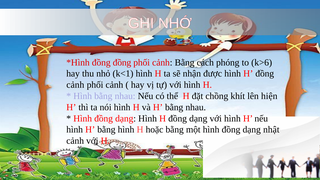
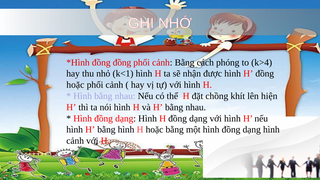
k>6: k>6 -> k>4
cảnh at (75, 85): cảnh -> hoặc
nhật at (271, 130): nhật -> hình
